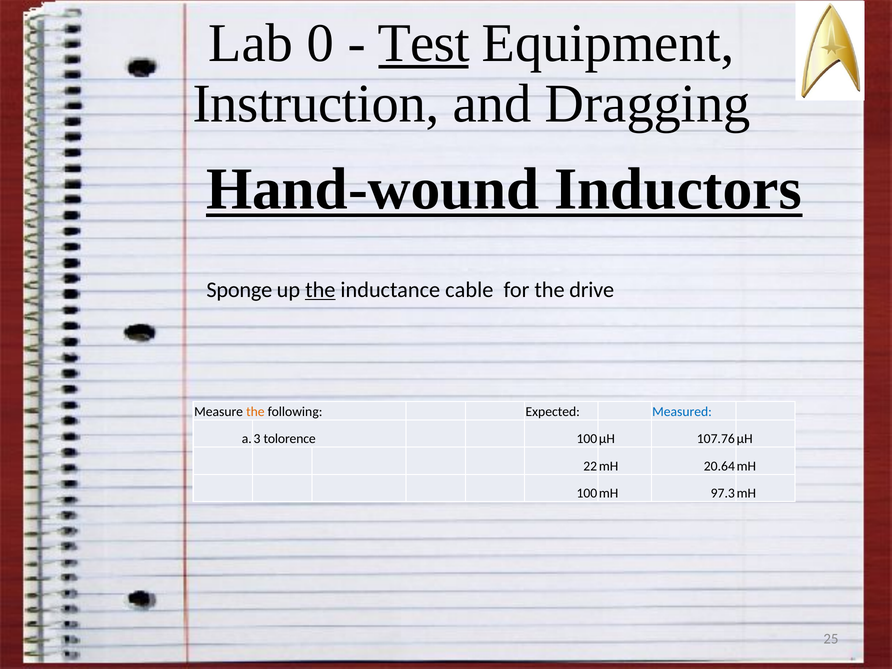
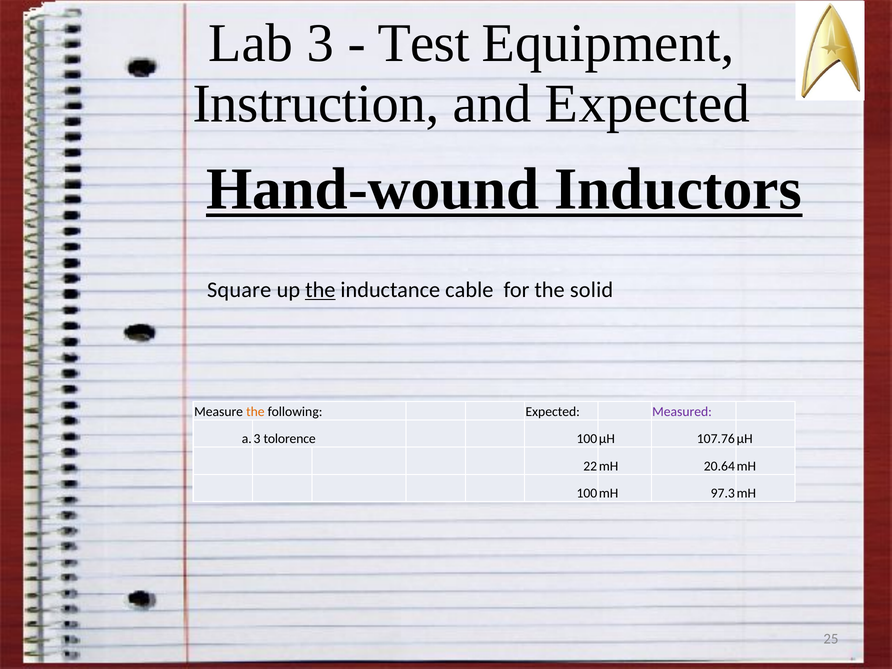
0: 0 -> 3
Test underline: present -> none
and Dragging: Dragging -> Expected
Sponge: Sponge -> Square
drive: drive -> solid
Measured colour: blue -> purple
